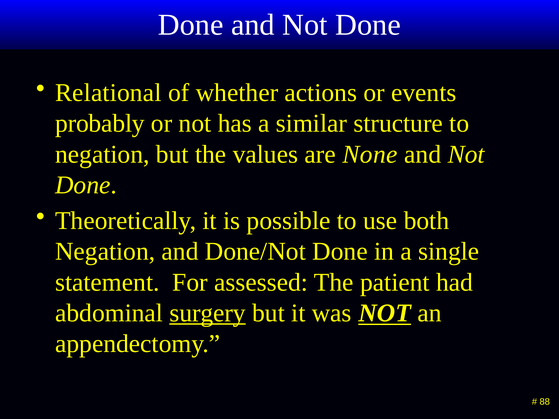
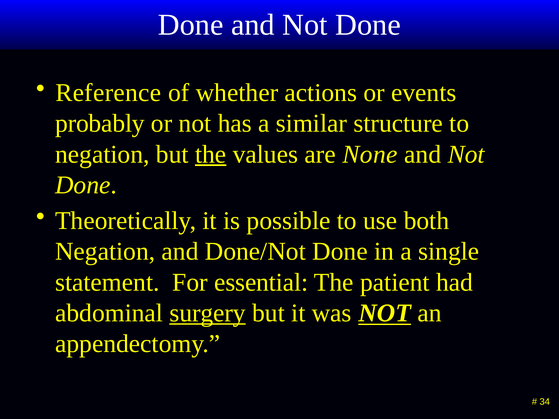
Relational: Relational -> Reference
the at (211, 154) underline: none -> present
assessed: assessed -> essential
88: 88 -> 34
